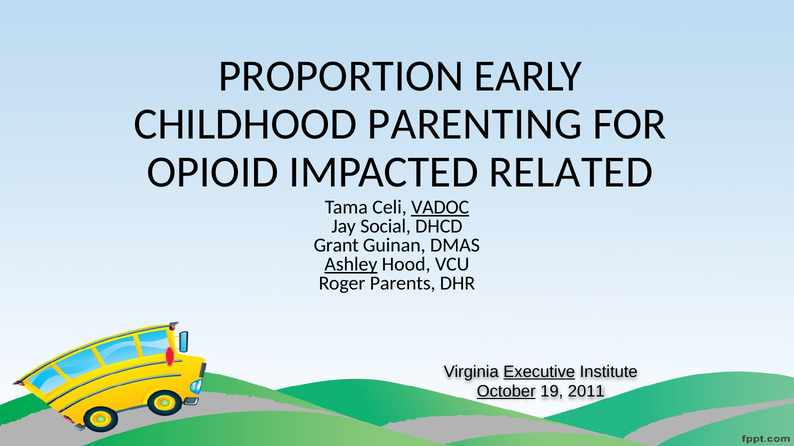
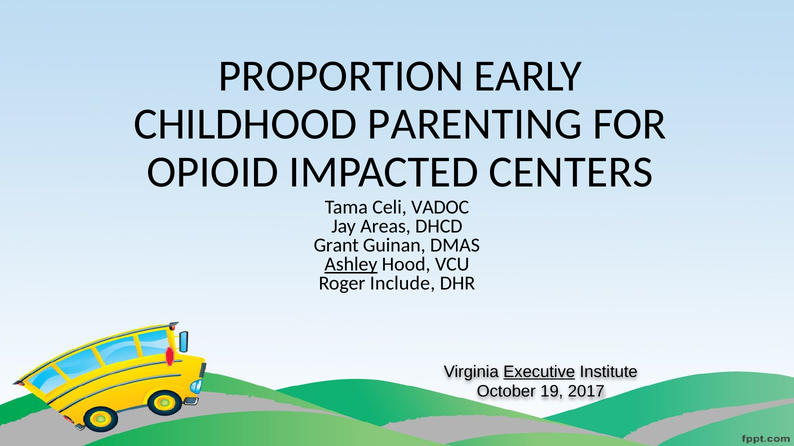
RELATED: RELATED -> CENTERS
VADOC underline: present -> none
Social: Social -> Areas
Parents: Parents -> Include
October underline: present -> none
2011: 2011 -> 2017
